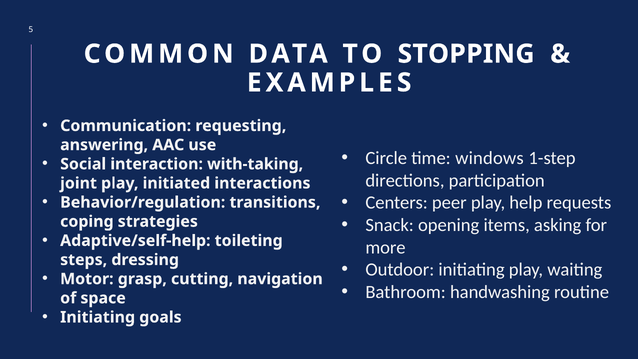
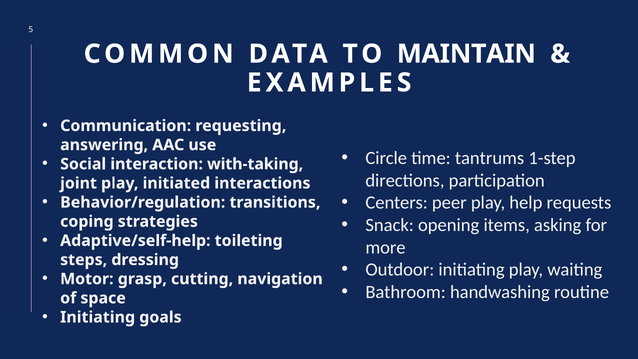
STOPPING: STOPPING -> MAINTAIN
windows: windows -> tantrums
